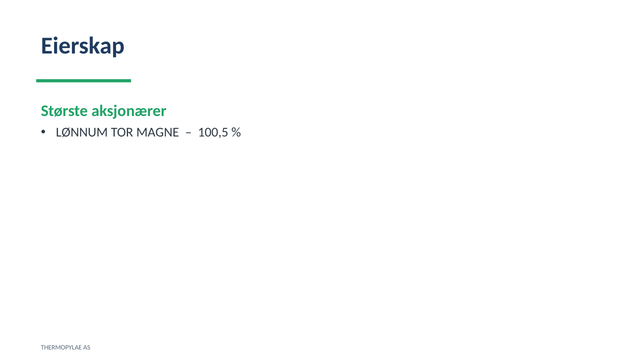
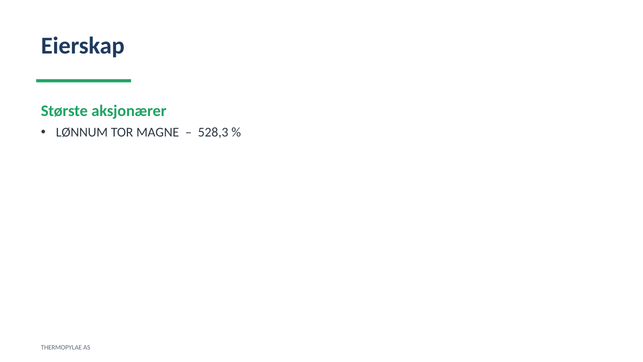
100,5: 100,5 -> 528,3
